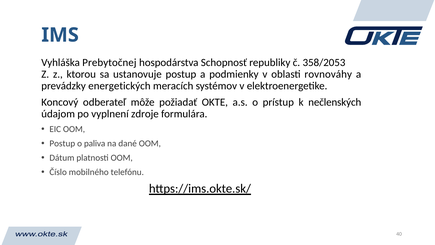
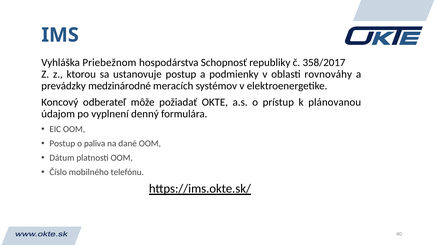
Prebytočnej: Prebytočnej -> Priebežnom
358/2053: 358/2053 -> 358/2017
energetických: energetických -> medzinárodné
nečlenských: nečlenských -> plánovanou
zdroje: zdroje -> denný
